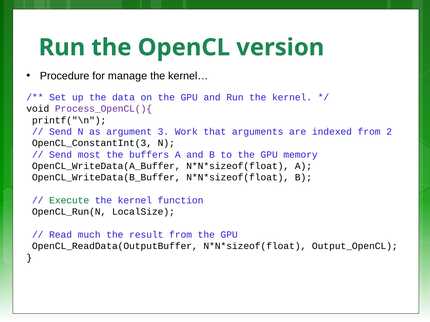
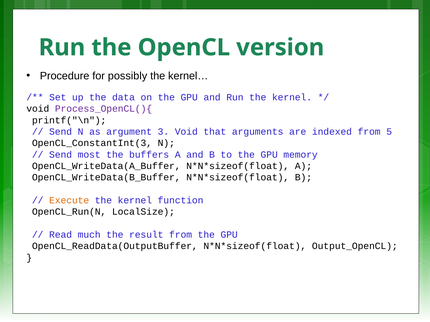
manage: manage -> possibly
3 Work: Work -> Void
2: 2 -> 5
Execute colour: green -> orange
